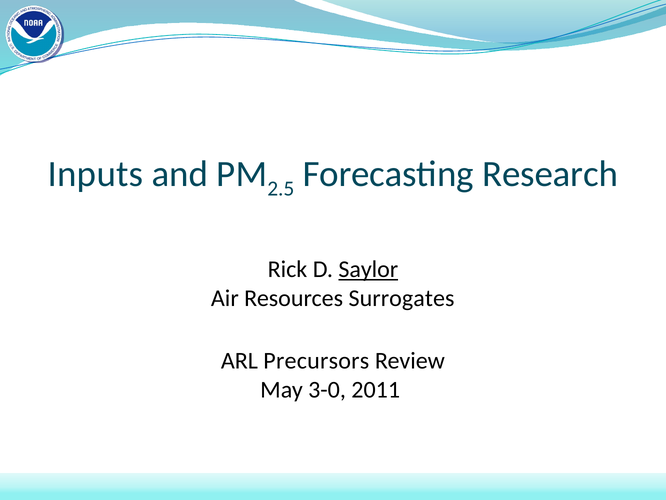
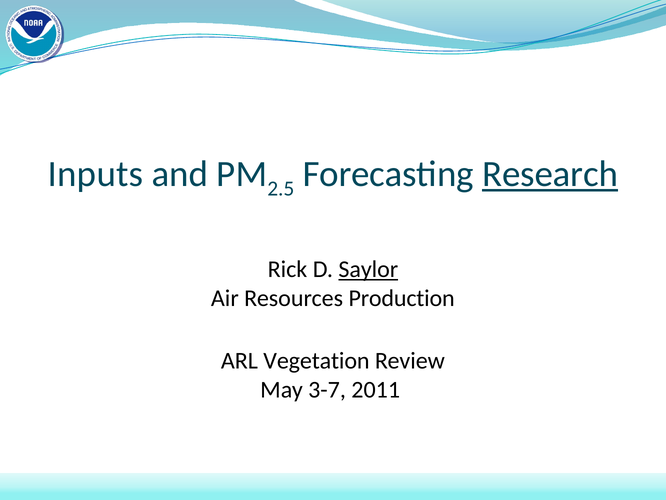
Research underline: none -> present
Surrogates: Surrogates -> Production
Precursors: Precursors -> Vegetation
3-0: 3-0 -> 3-7
